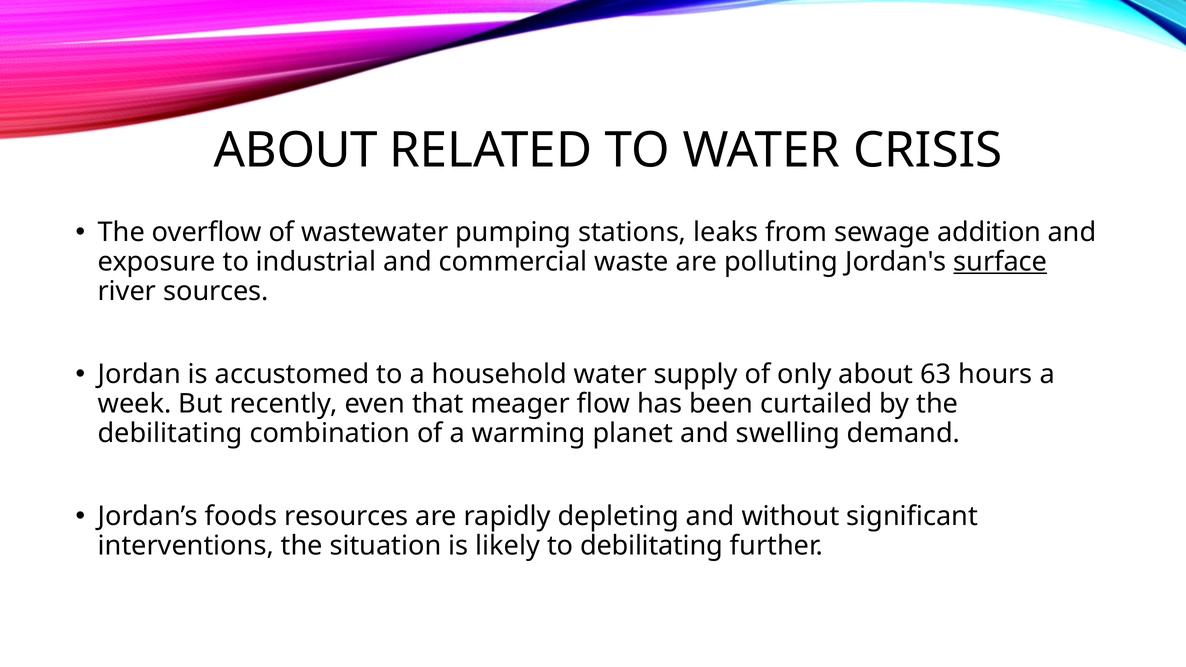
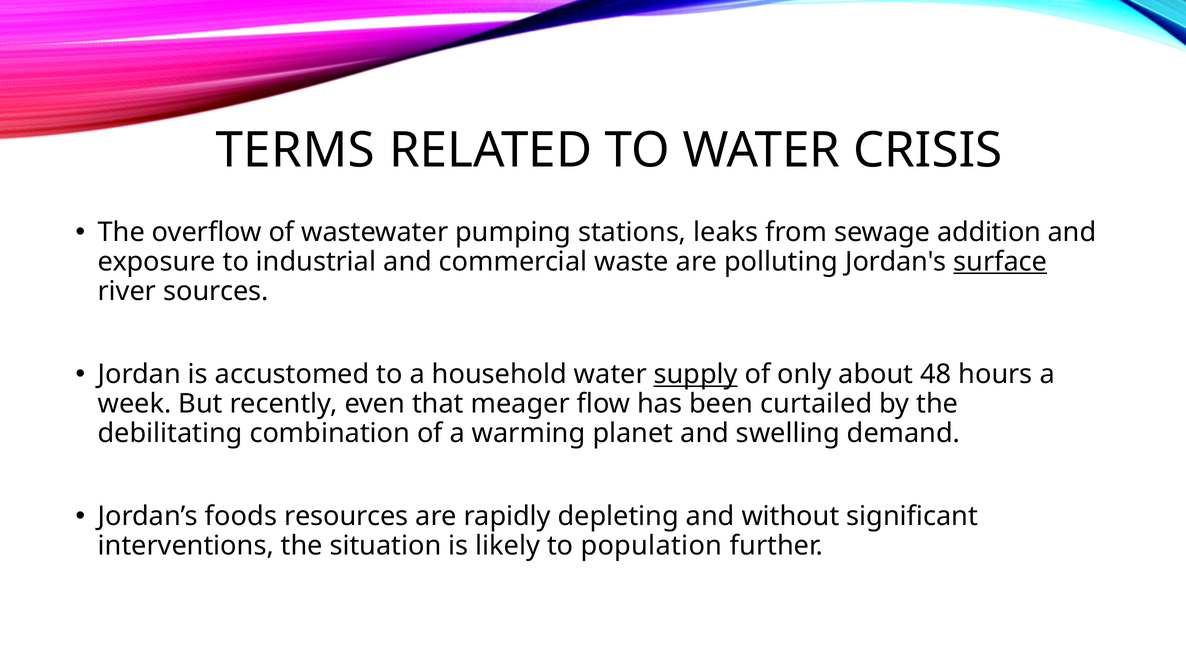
ABOUT at (296, 150): ABOUT -> TERMS
supply underline: none -> present
63: 63 -> 48
to debilitating: debilitating -> population
